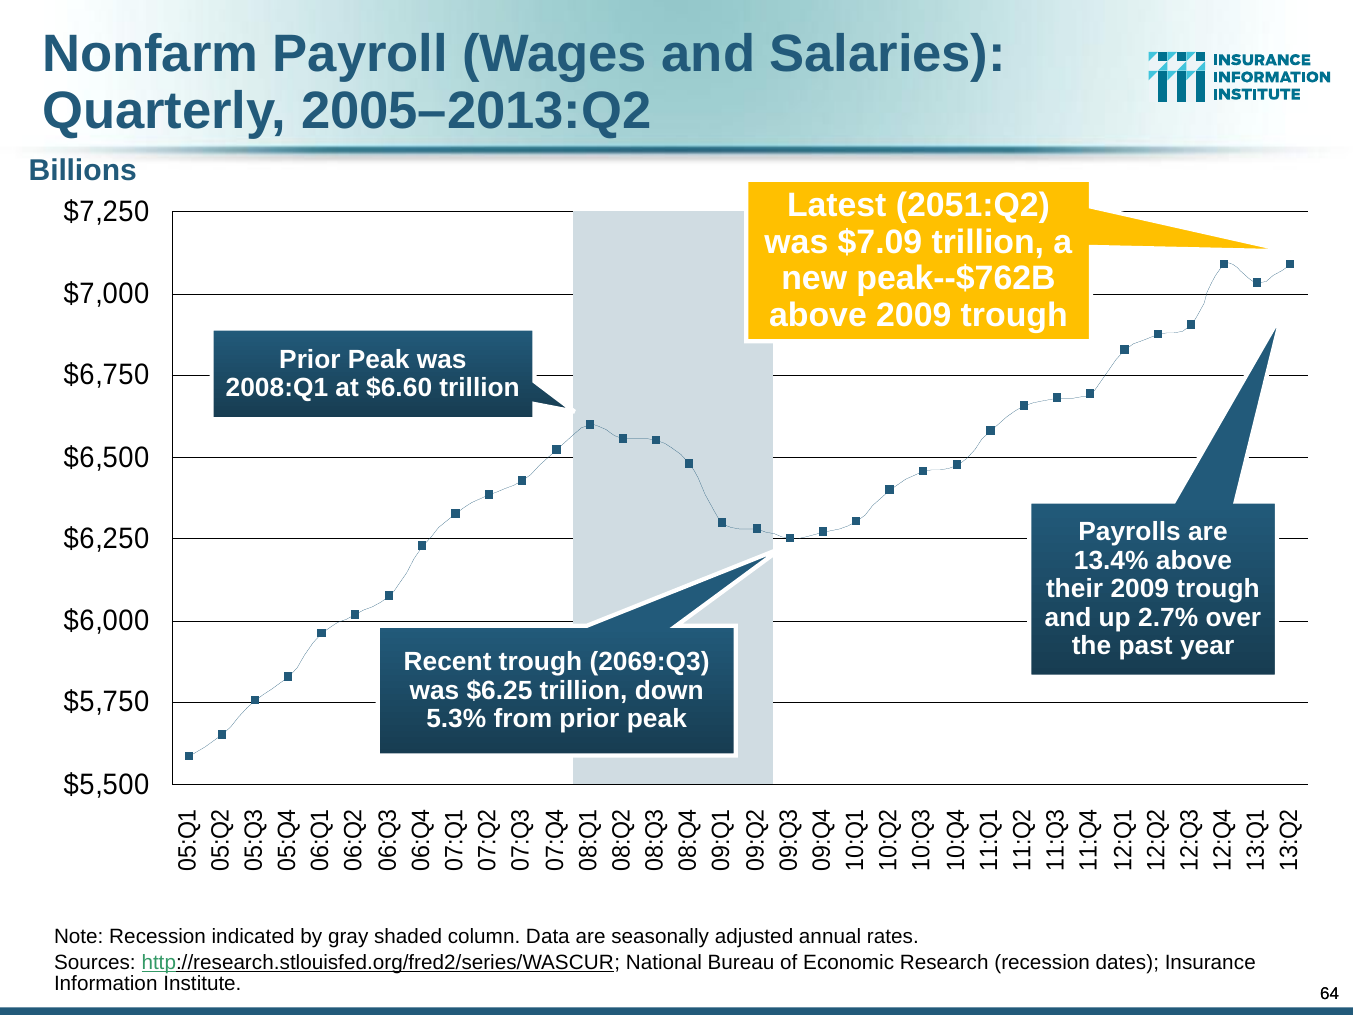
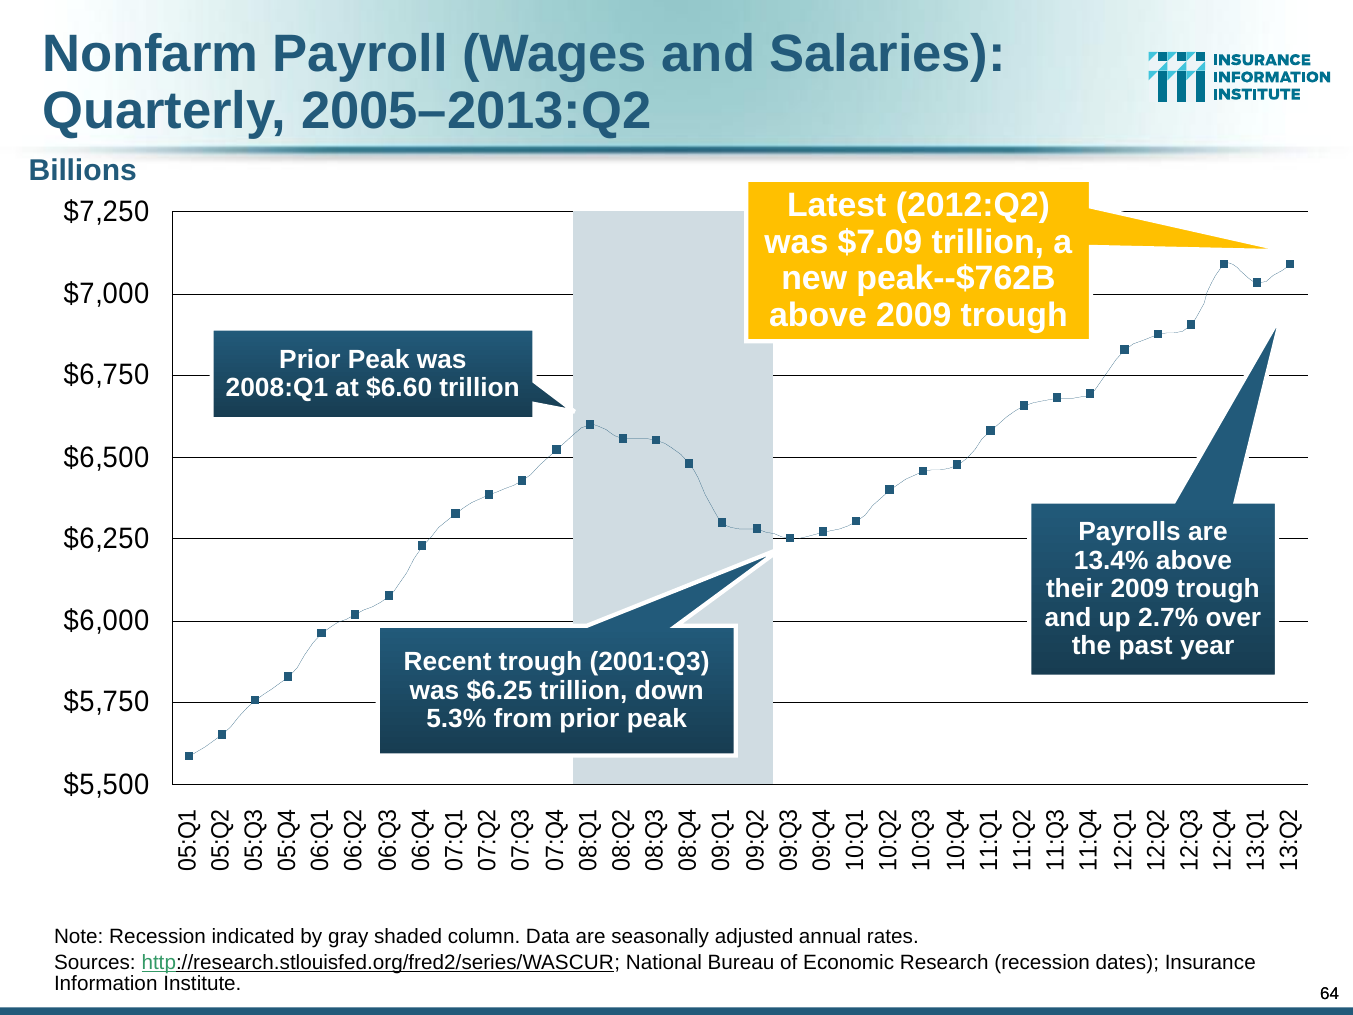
2051:Q2: 2051:Q2 -> 2012:Q2
2069:Q3: 2069:Q3 -> 2001:Q3
